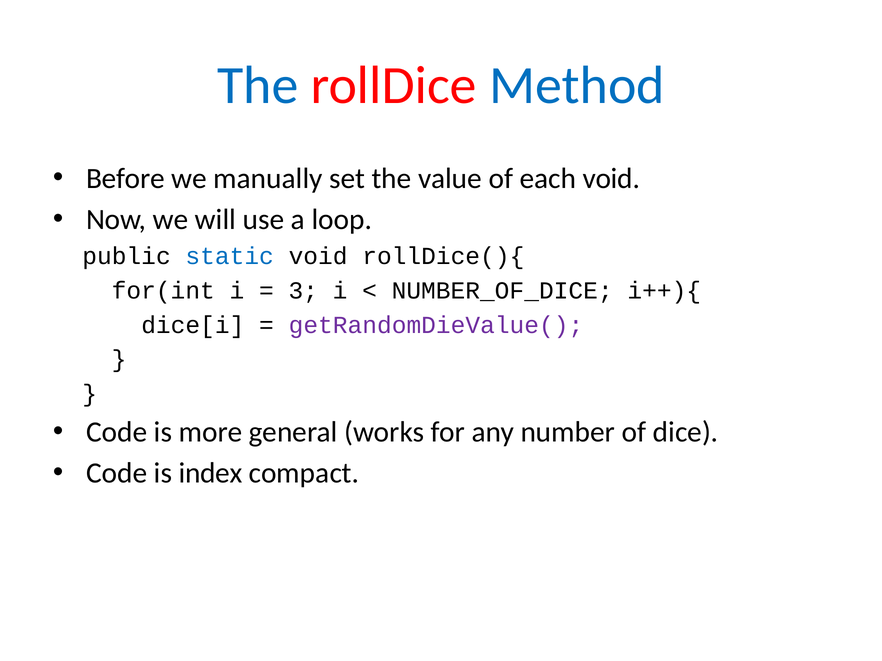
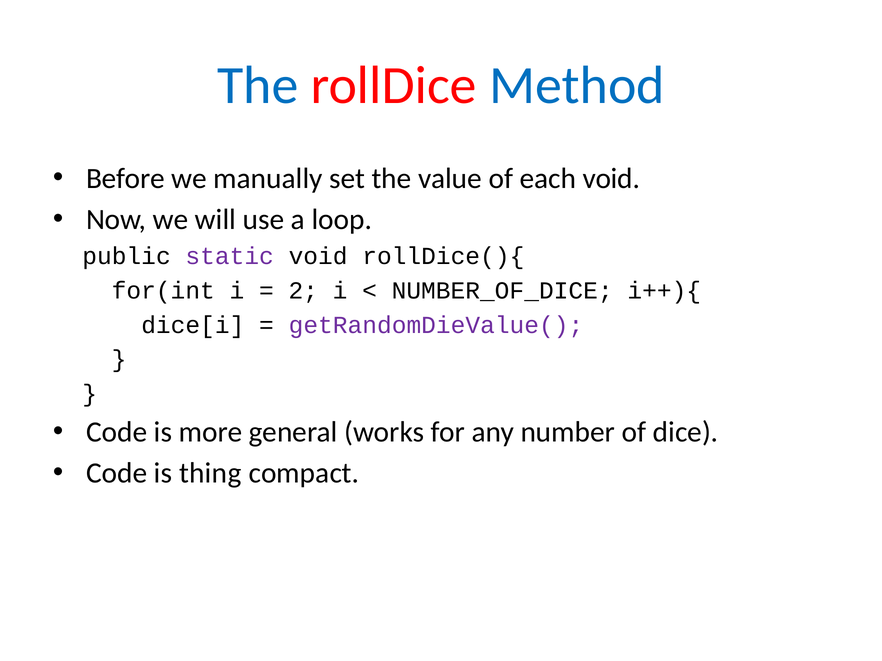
static colour: blue -> purple
3: 3 -> 2
index: index -> thing
